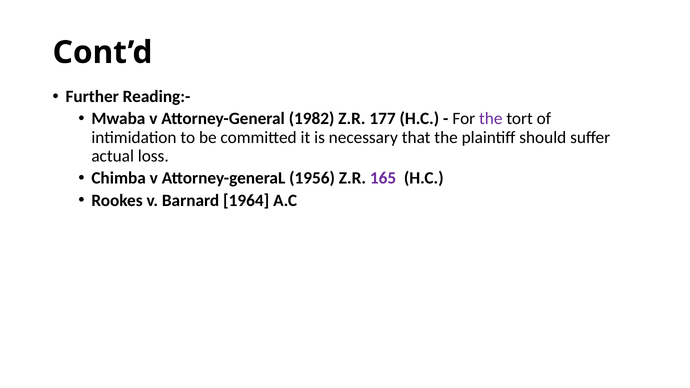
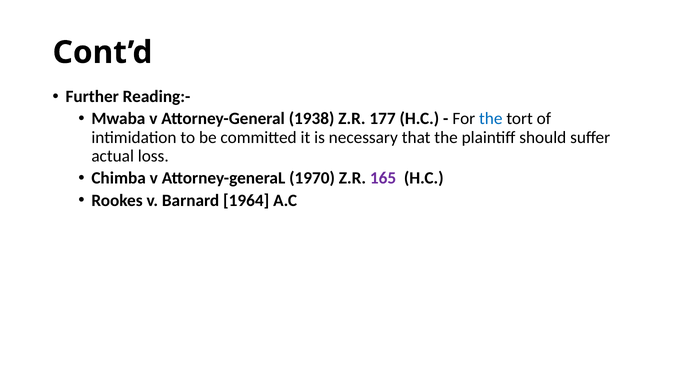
1982: 1982 -> 1938
the at (491, 119) colour: purple -> blue
1956: 1956 -> 1970
